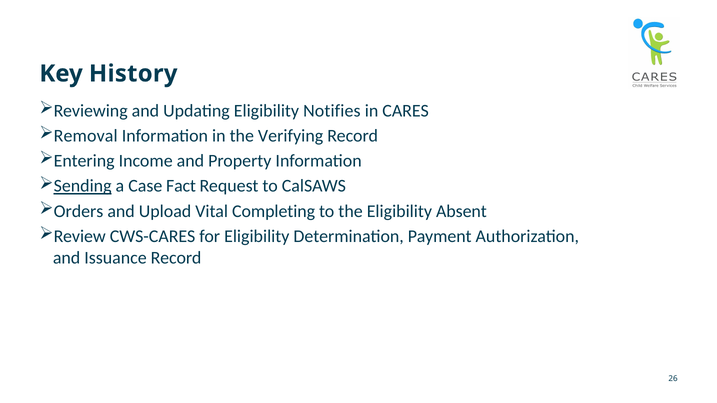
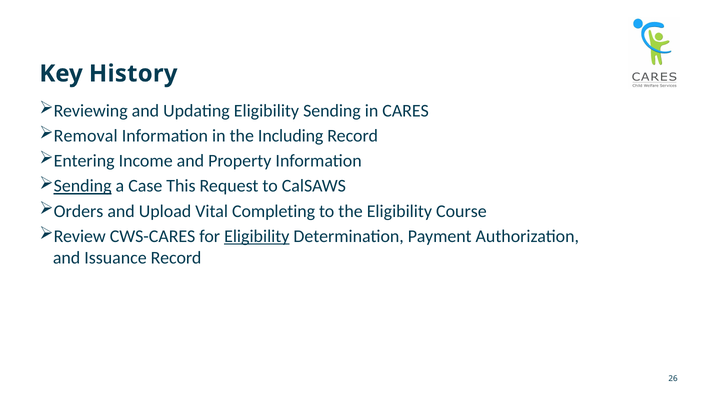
Eligibility Notifies: Notifies -> Sending
Verifying: Verifying -> Including
Fact: Fact -> This
Absent: Absent -> Course
Eligibility at (257, 236) underline: none -> present
